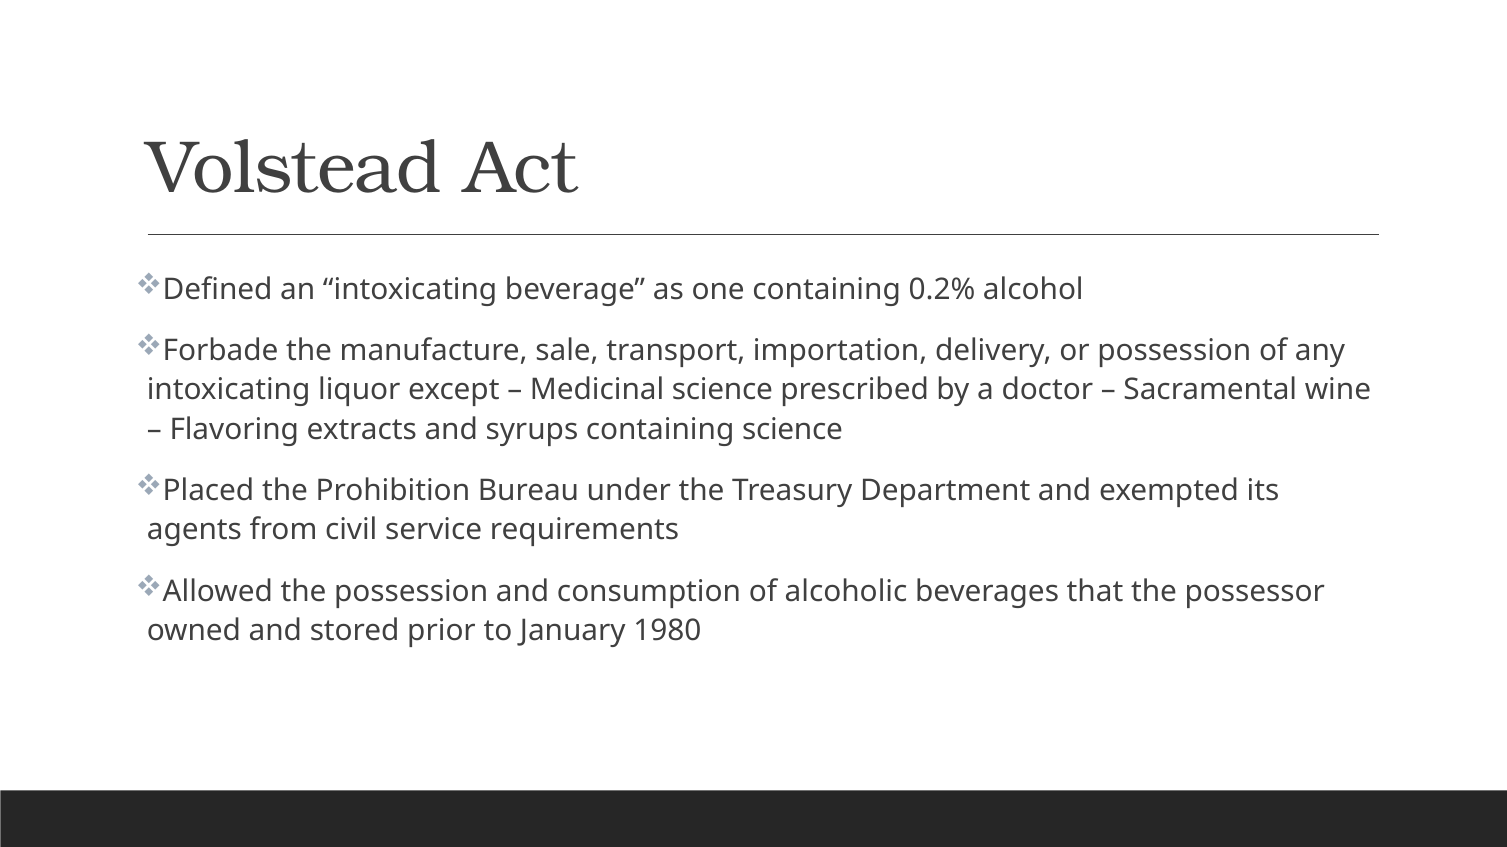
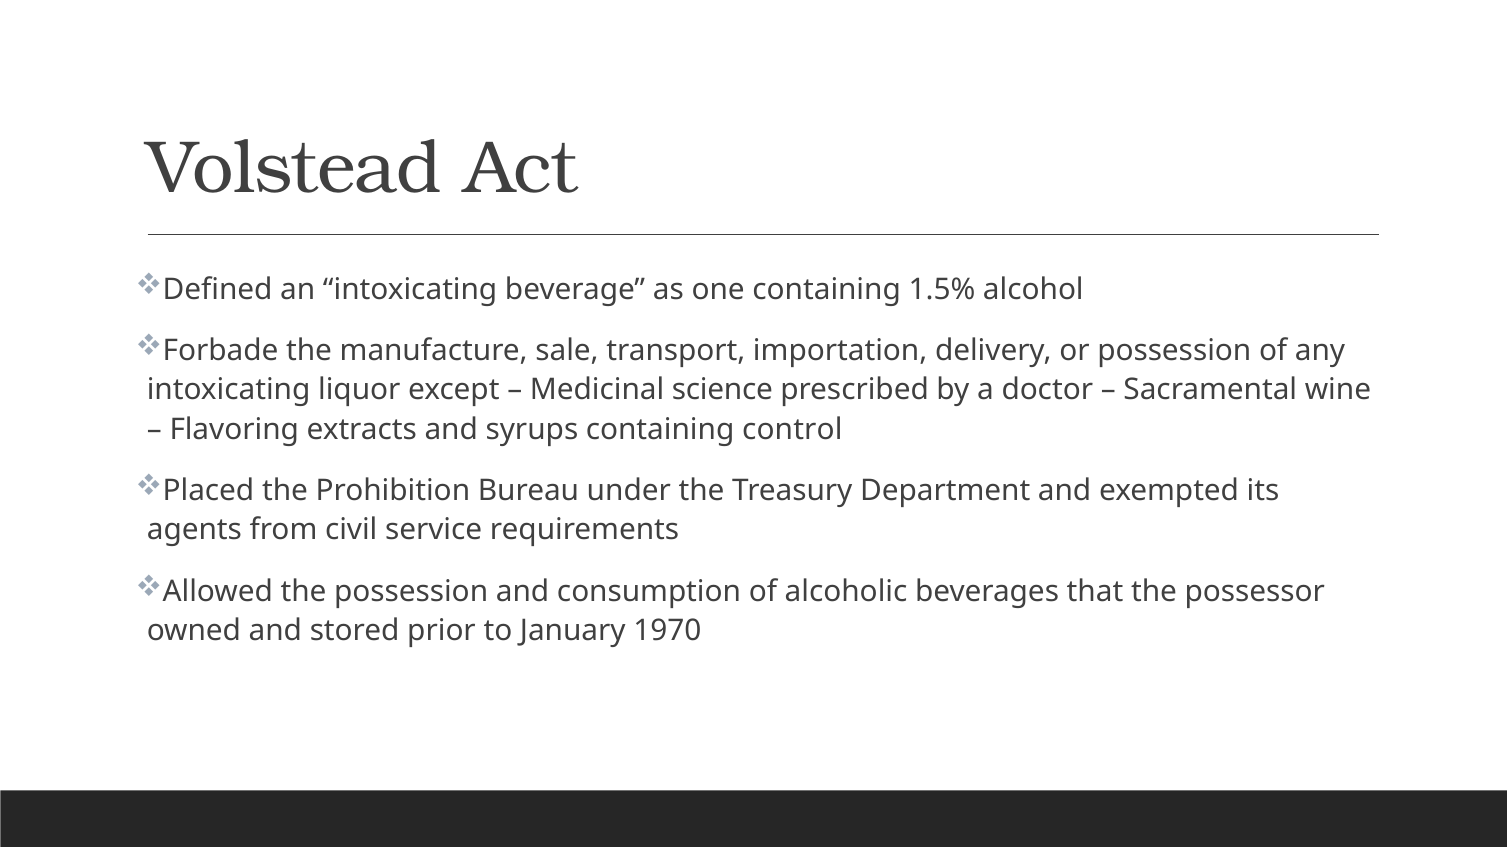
0.2%: 0.2% -> 1.5%
containing science: science -> control
1980: 1980 -> 1970
